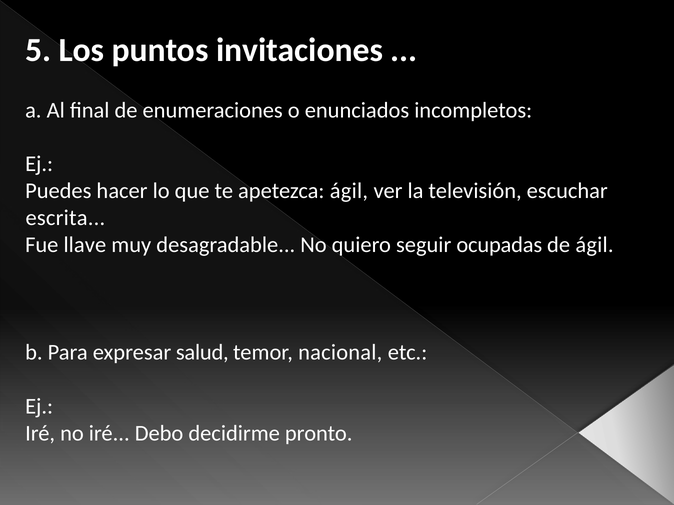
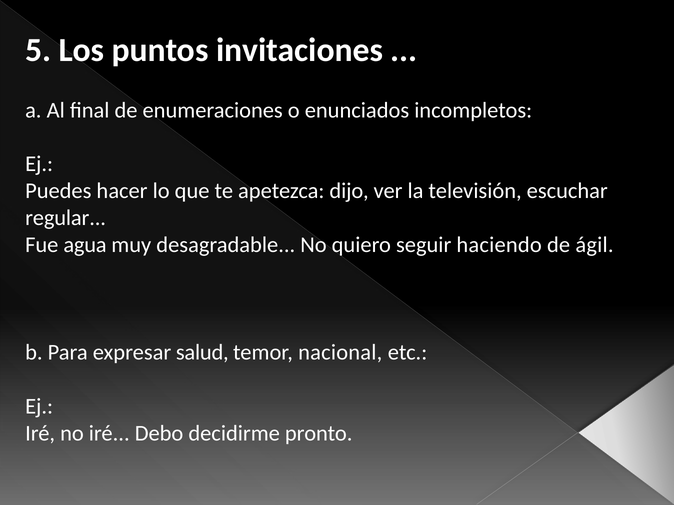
apetezca ágil: ágil -> dijo
escrita: escrita -> regular
llave: llave -> agua
ocupadas: ocupadas -> haciendo
